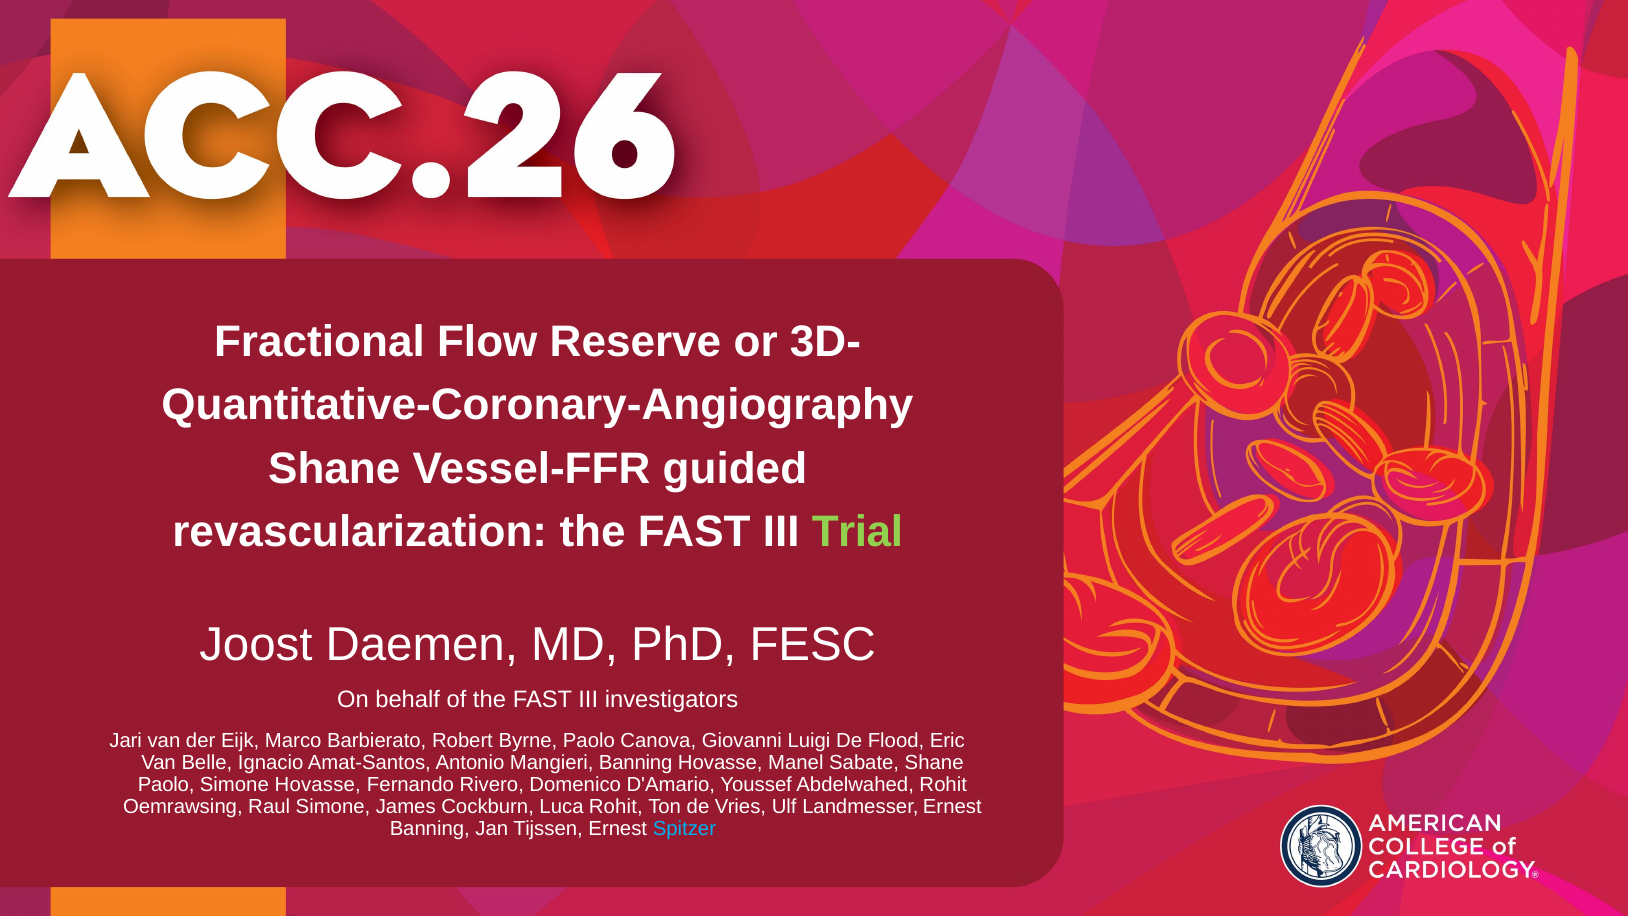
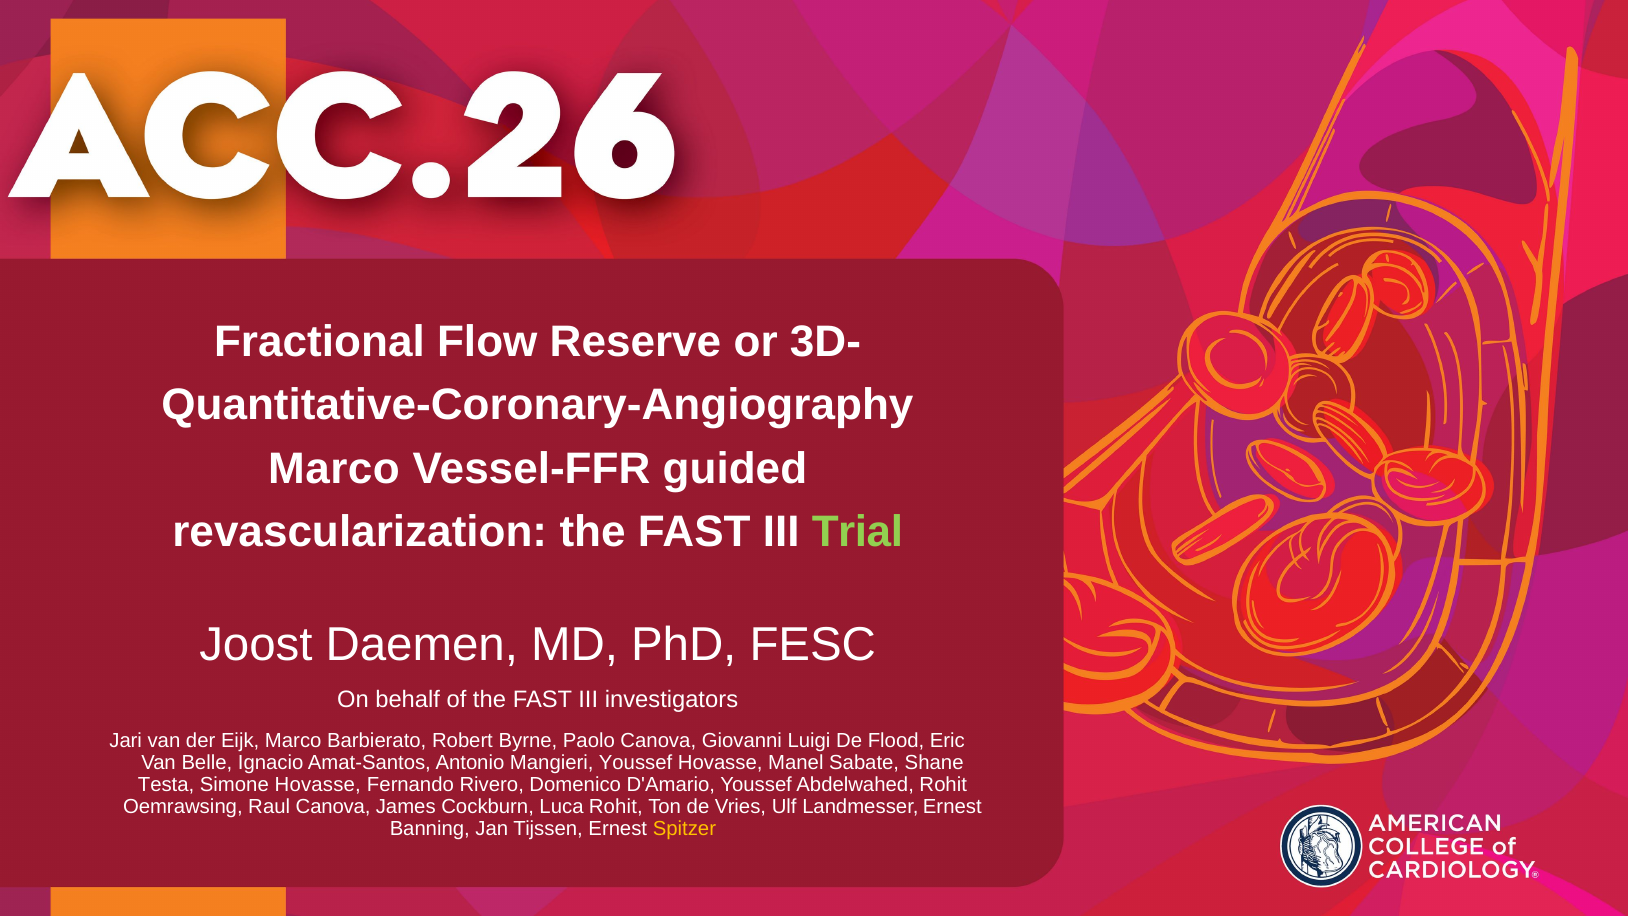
Shane at (334, 469): Shane -> Marco
Mangieri Banning: Banning -> Youssef
Paolo at (166, 785): Paolo -> Testa
Raul Simone: Simone -> Canova
Spitzer colour: light blue -> yellow
